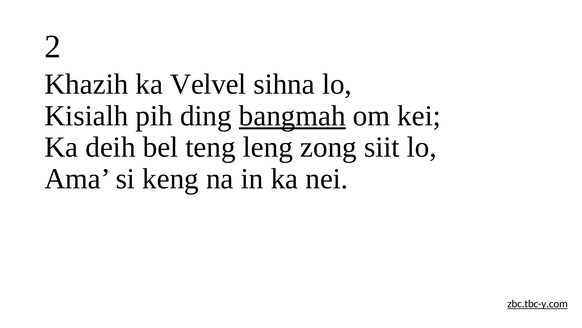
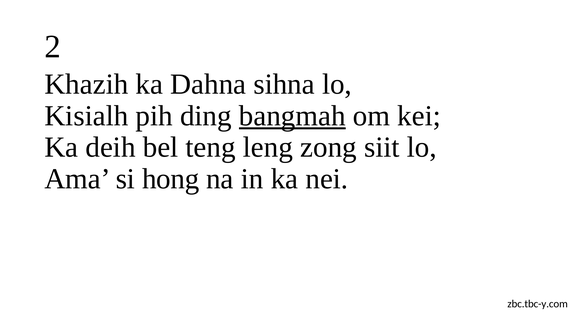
Velvel: Velvel -> Dahna
keng: keng -> hong
zbc.tbc-y.com underline: present -> none
